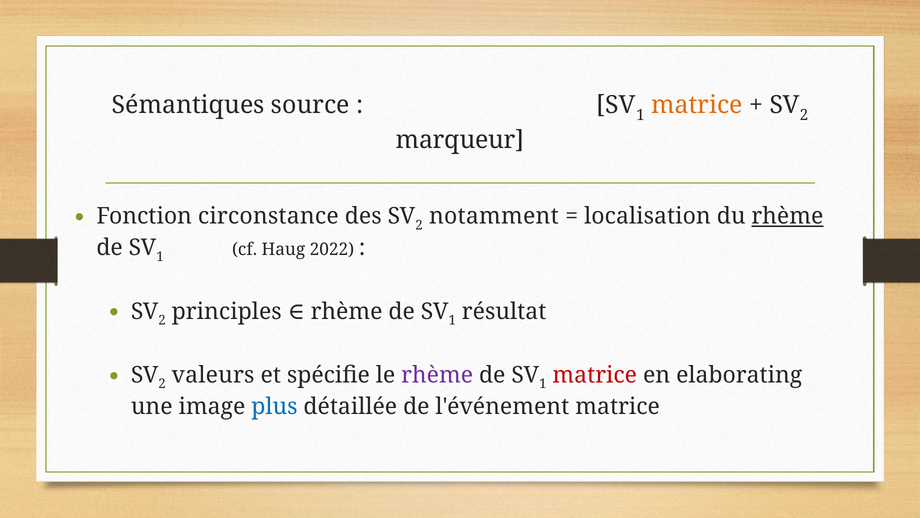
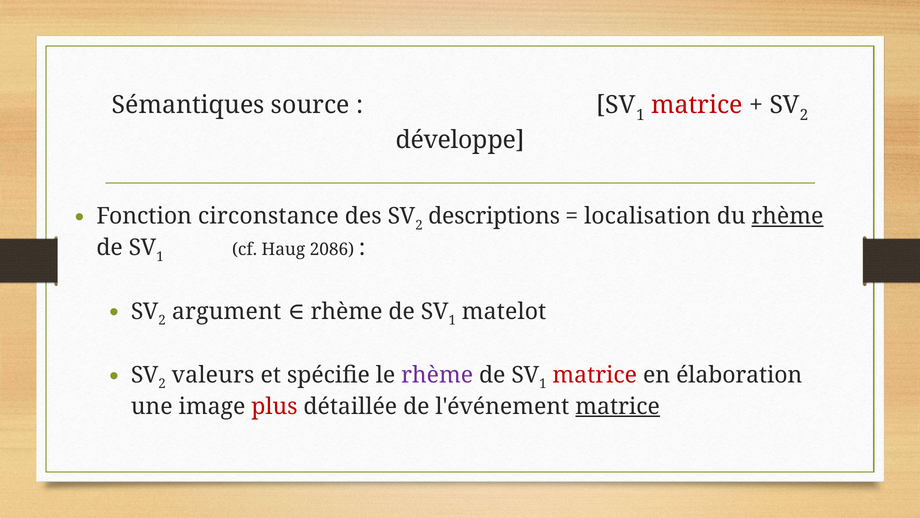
matrice at (697, 105) colour: orange -> red
marqueur: marqueur -> développe
notamment: notamment -> descriptions
2022: 2022 -> 2086
principles: principles -> argument
résultat: résultat -> matelot
elaborating: elaborating -> élaboration
plus colour: blue -> red
matrice at (618, 406) underline: none -> present
